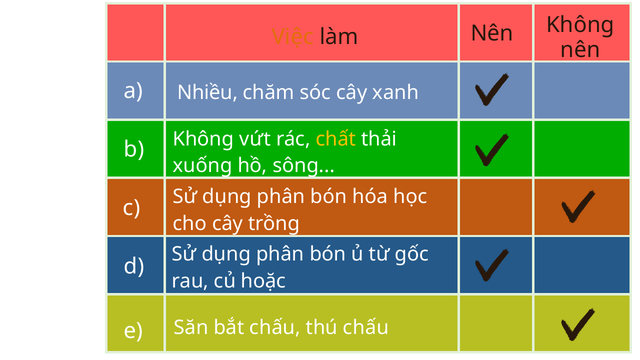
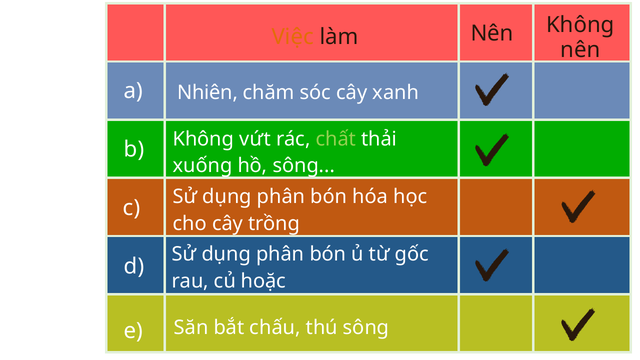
Nhiều: Nhiều -> Nhiên
chất colour: yellow -> light green
thú chấu: chấu -> sông
